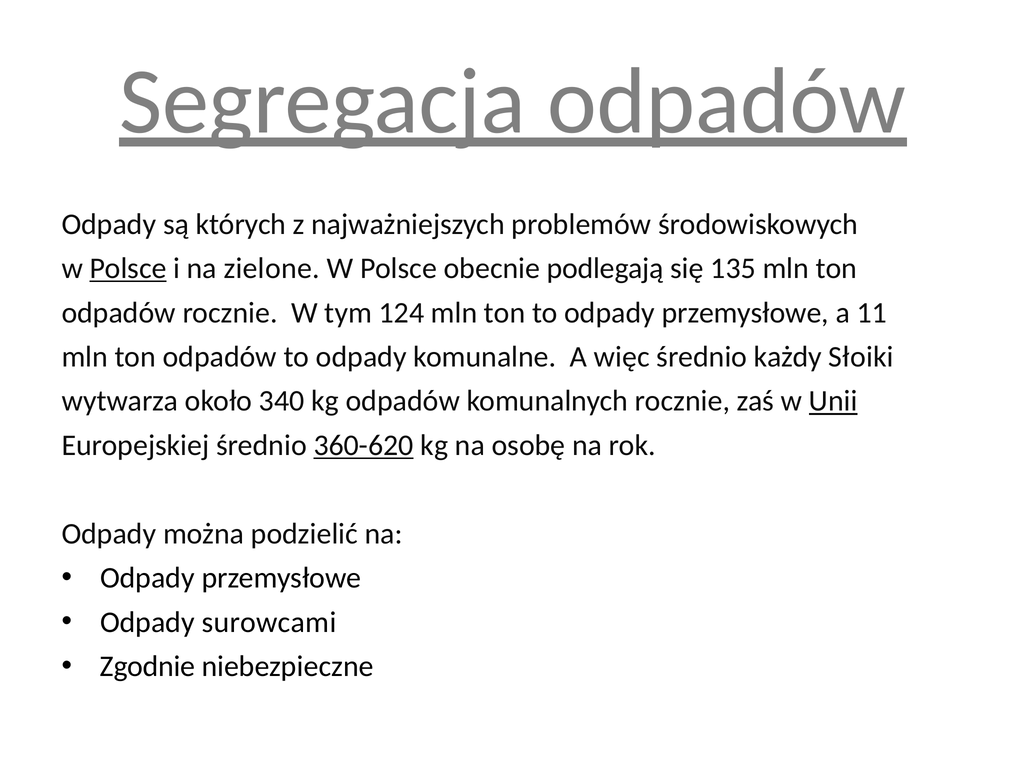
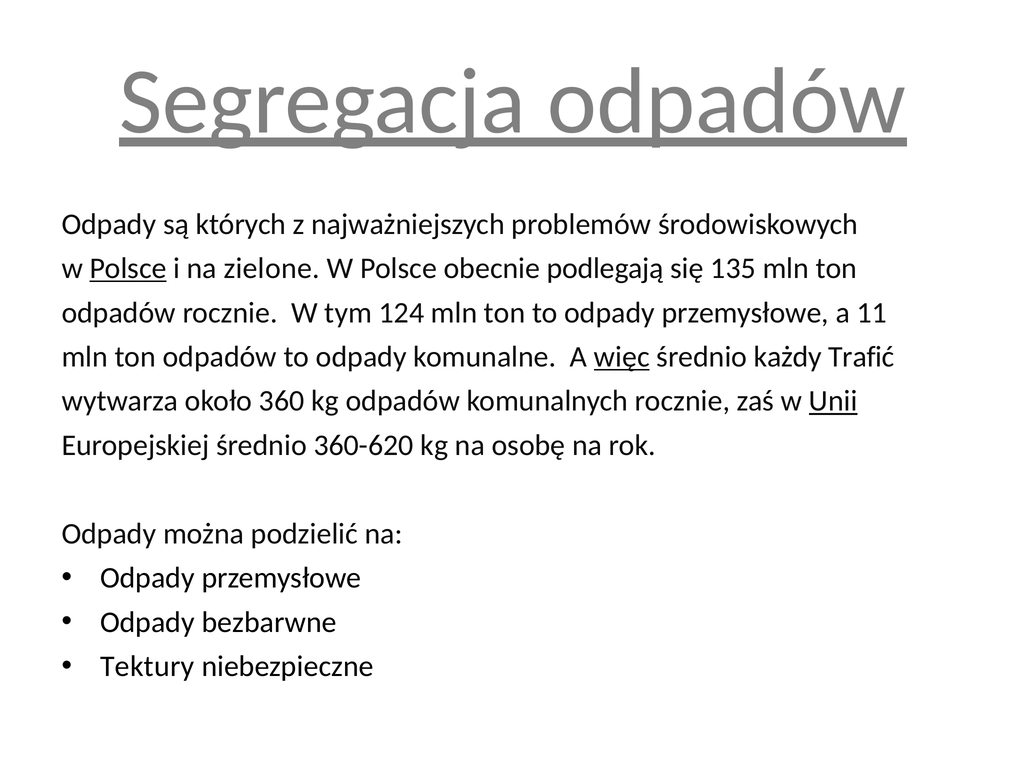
więc underline: none -> present
Słoiki: Słoiki -> Trafić
340: 340 -> 360
360-620 underline: present -> none
surowcami: surowcami -> bezbarwne
Zgodnie: Zgodnie -> Tektury
